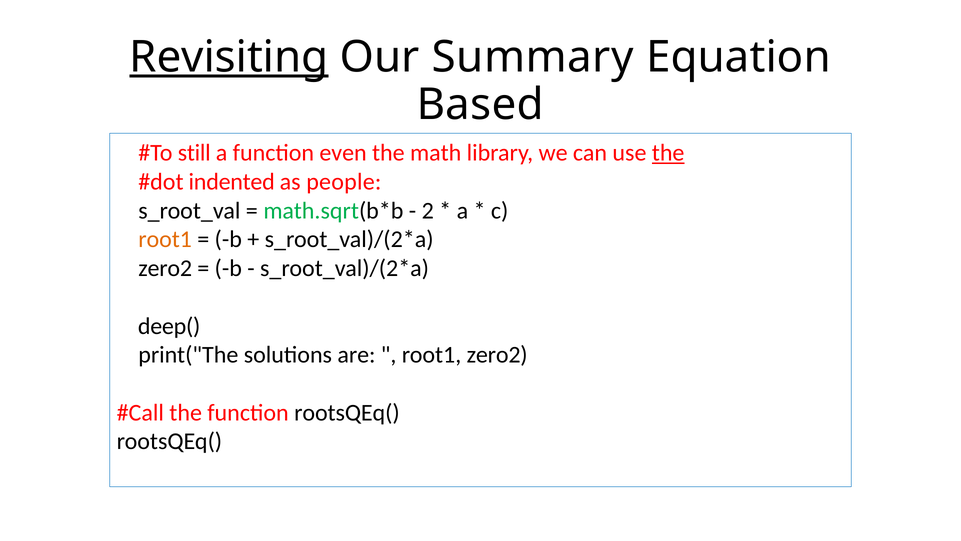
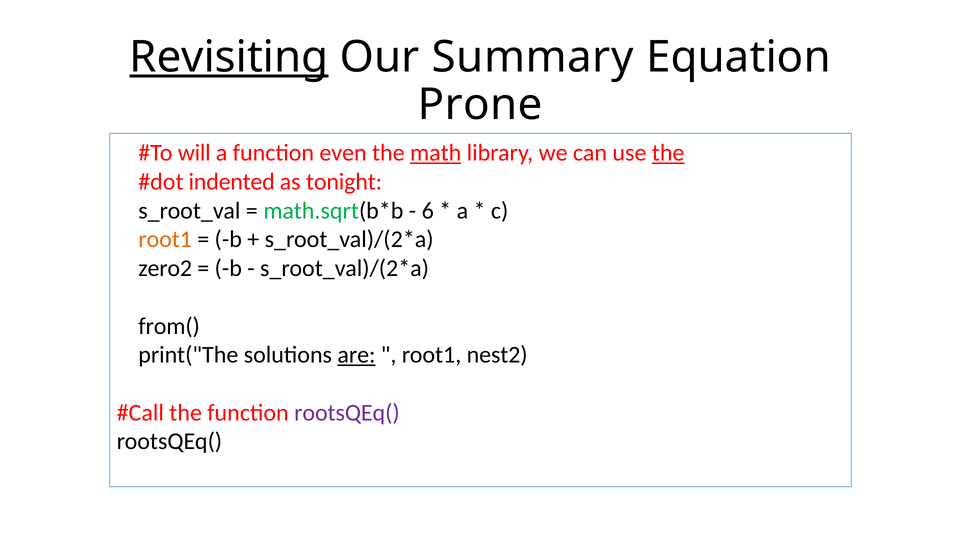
Based: Based -> Prone
still: still -> will
math underline: none -> present
people: people -> tonight
2: 2 -> 6
deep(: deep( -> from(
are underline: none -> present
root1 zero2: zero2 -> nest2
rootsQEq( at (347, 412) colour: black -> purple
